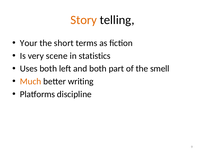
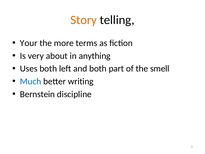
short: short -> more
scene: scene -> about
statistics: statistics -> anything
Much colour: orange -> blue
Platforms: Platforms -> Bernstein
